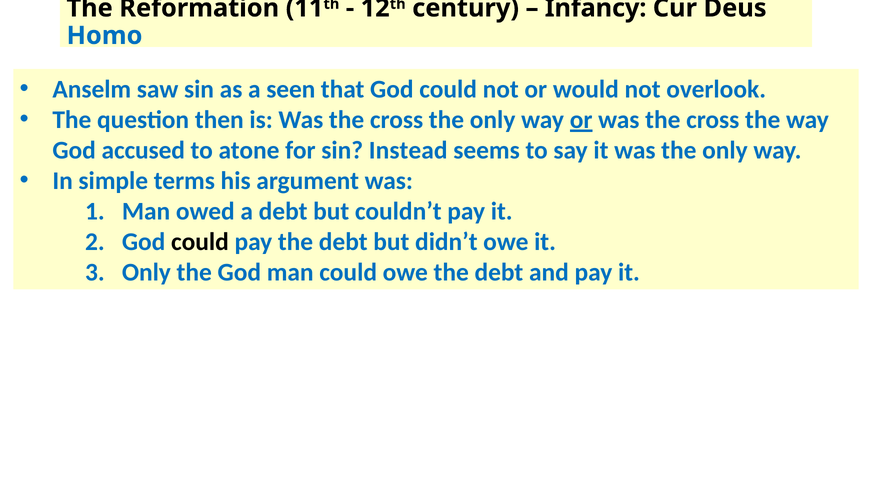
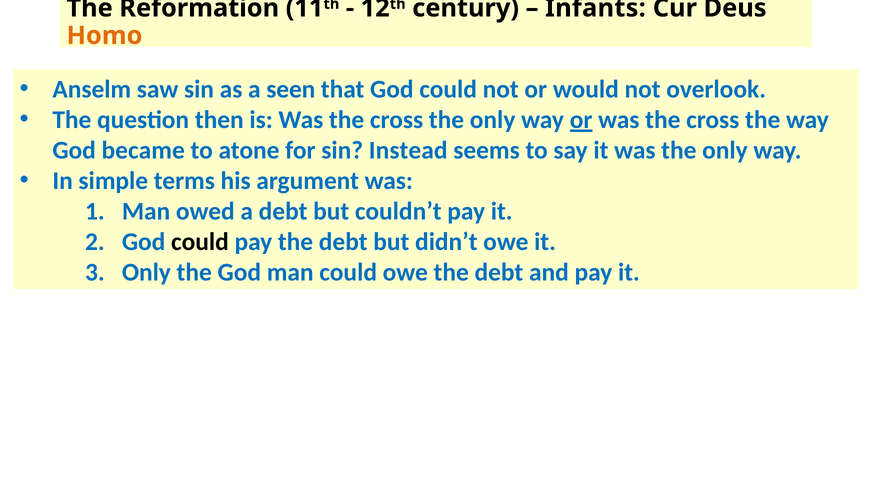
Infancy: Infancy -> Infants
Homo colour: blue -> orange
accused: accused -> became
